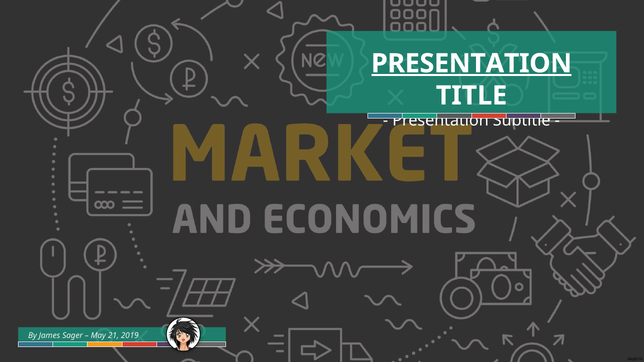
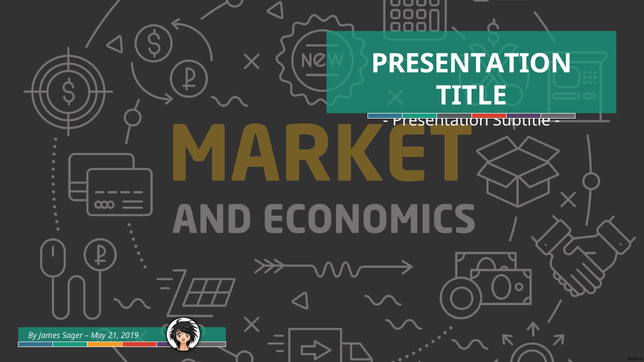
PRESENTATION at (472, 64) underline: present -> none
